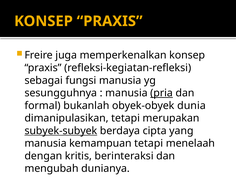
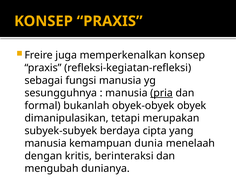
dunia: dunia -> obyek
subyek-subyek underline: present -> none
kemampuan tetapi: tetapi -> dunia
